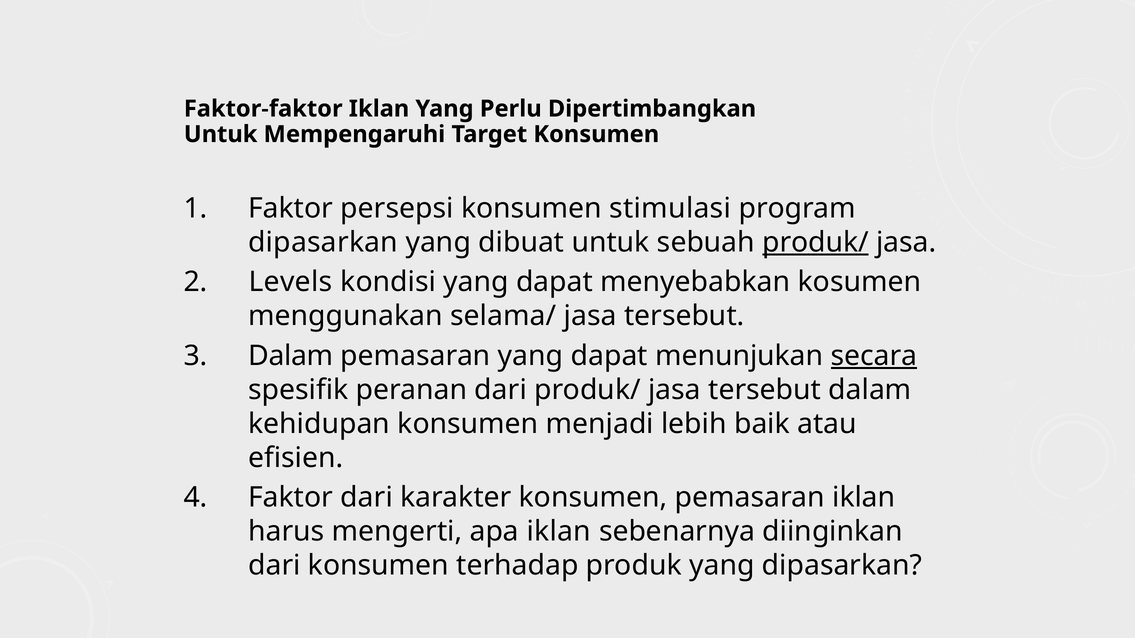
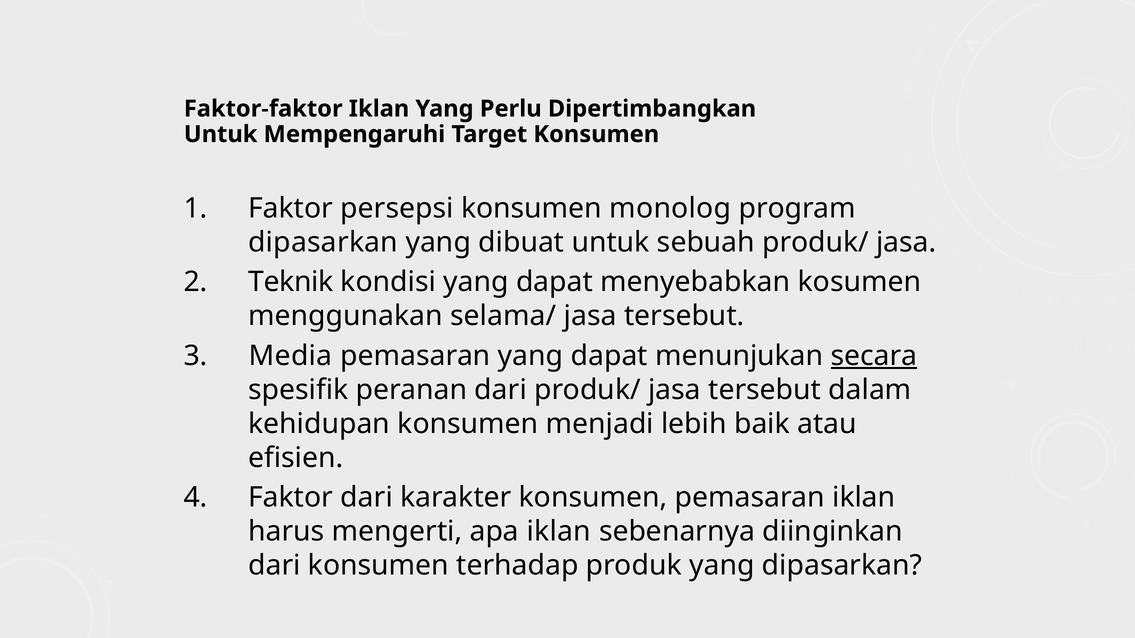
stimulasi: stimulasi -> monolog
produk/ at (816, 243) underline: present -> none
Levels: Levels -> Teknik
Dalam at (291, 356): Dalam -> Media
